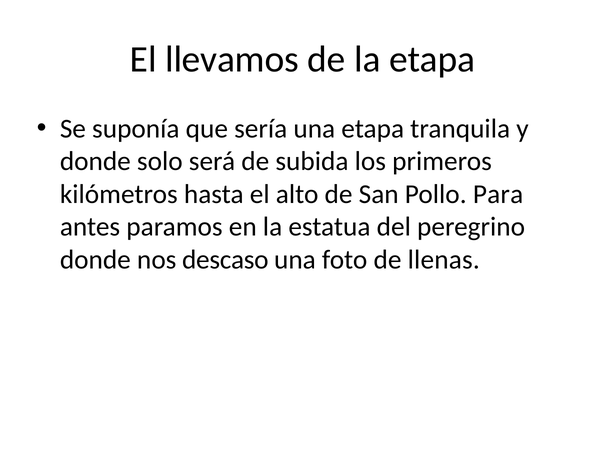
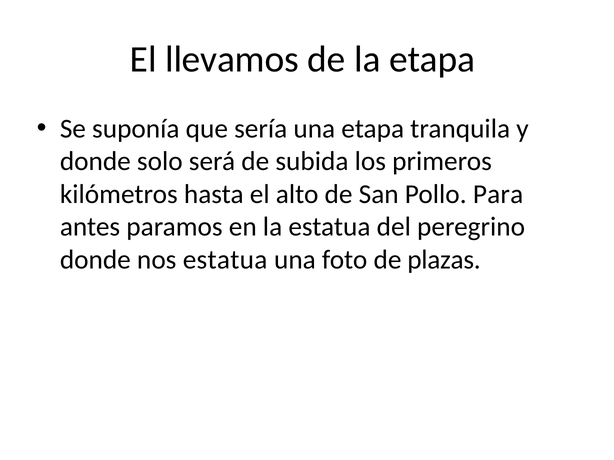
nos descaso: descaso -> estatua
llenas: llenas -> plazas
